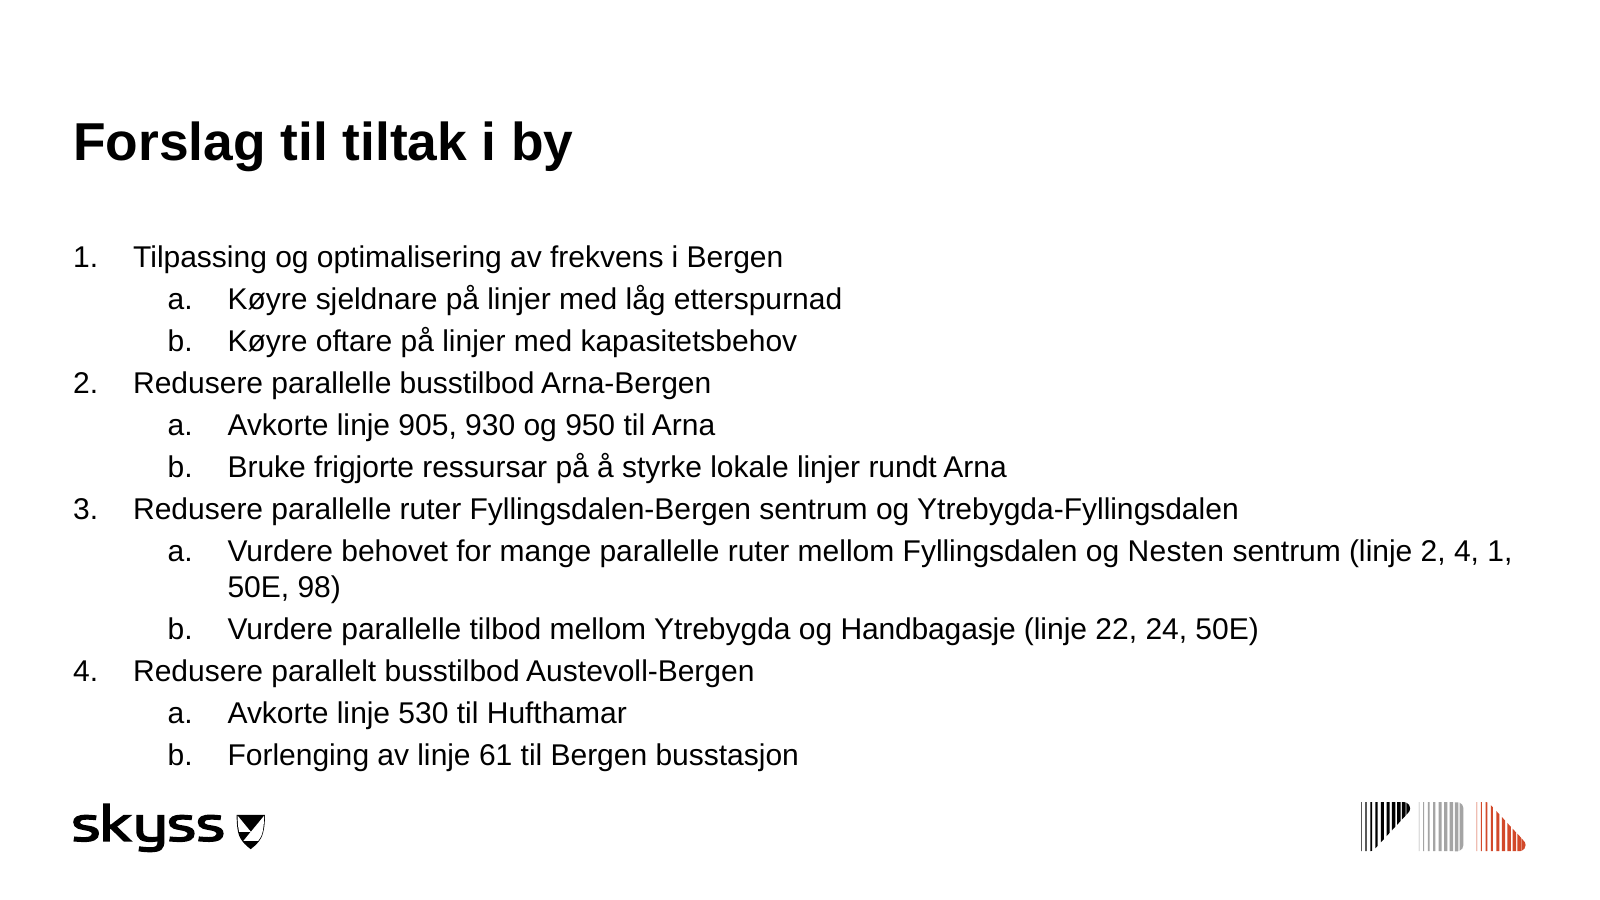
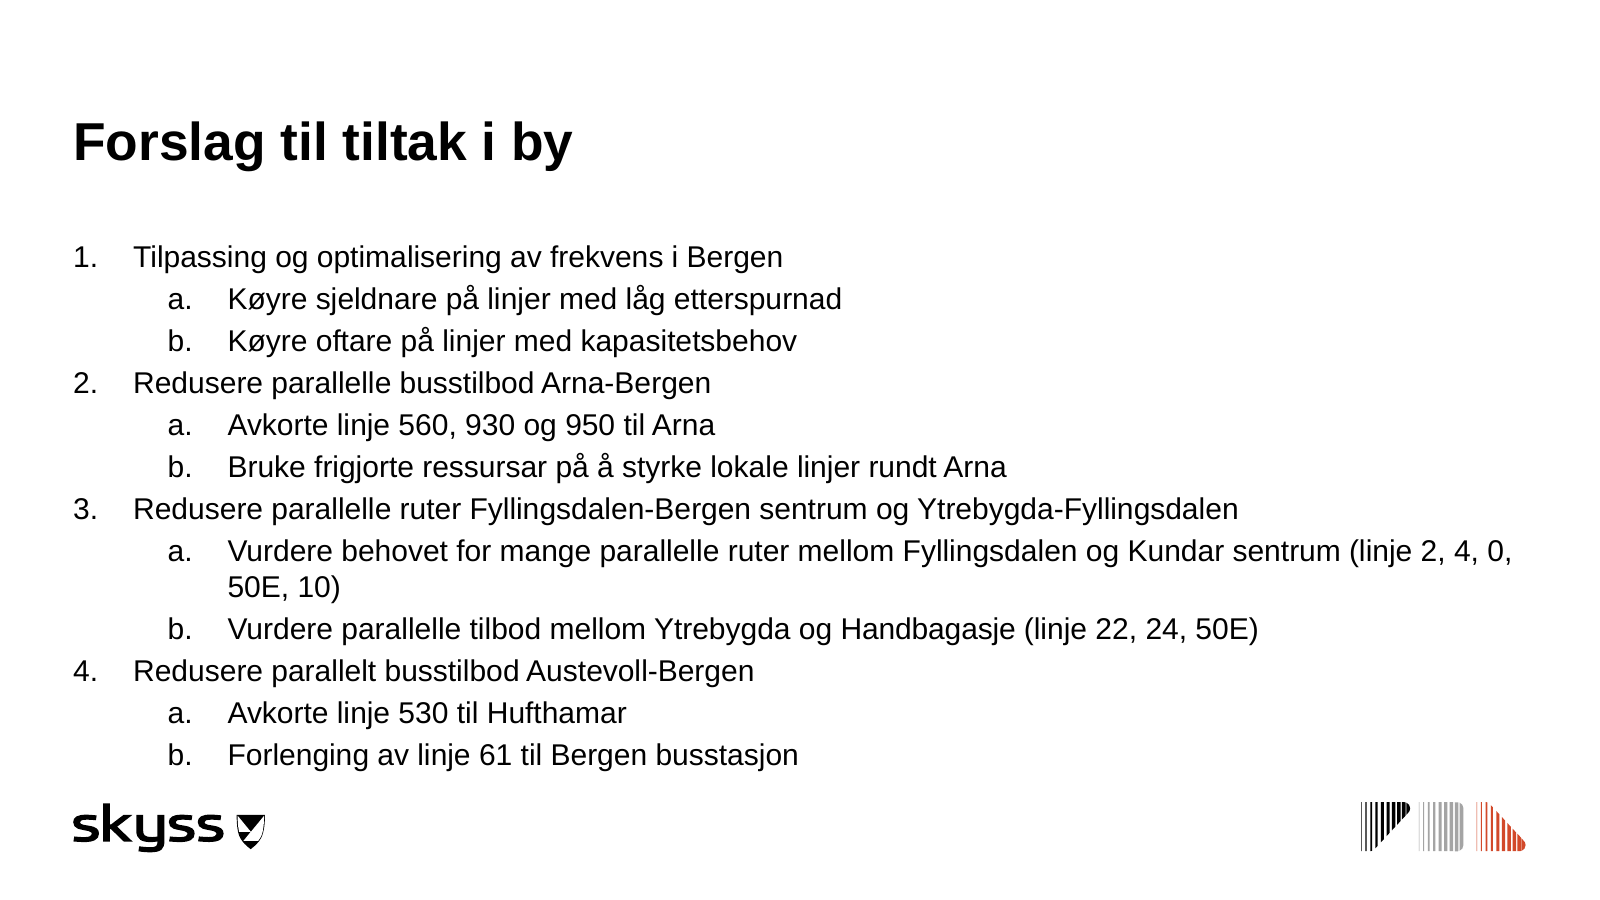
905: 905 -> 560
Nesten: Nesten -> Kundar
4 1: 1 -> 0
98: 98 -> 10
